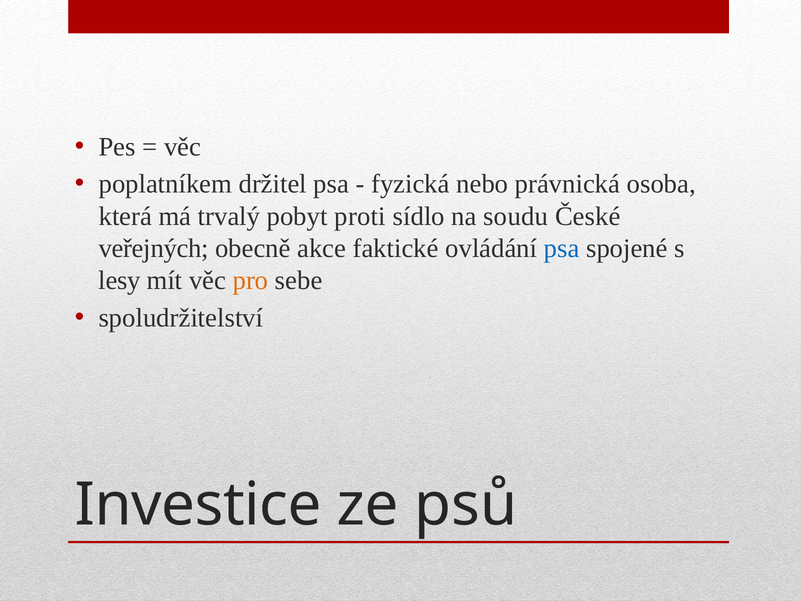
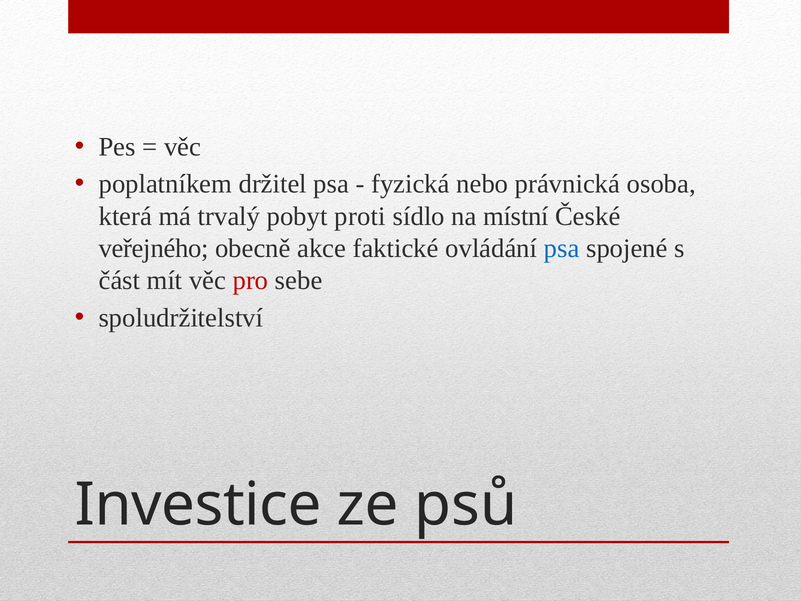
soudu: soudu -> místní
veřejných: veřejných -> veřejného
lesy: lesy -> část
pro colour: orange -> red
